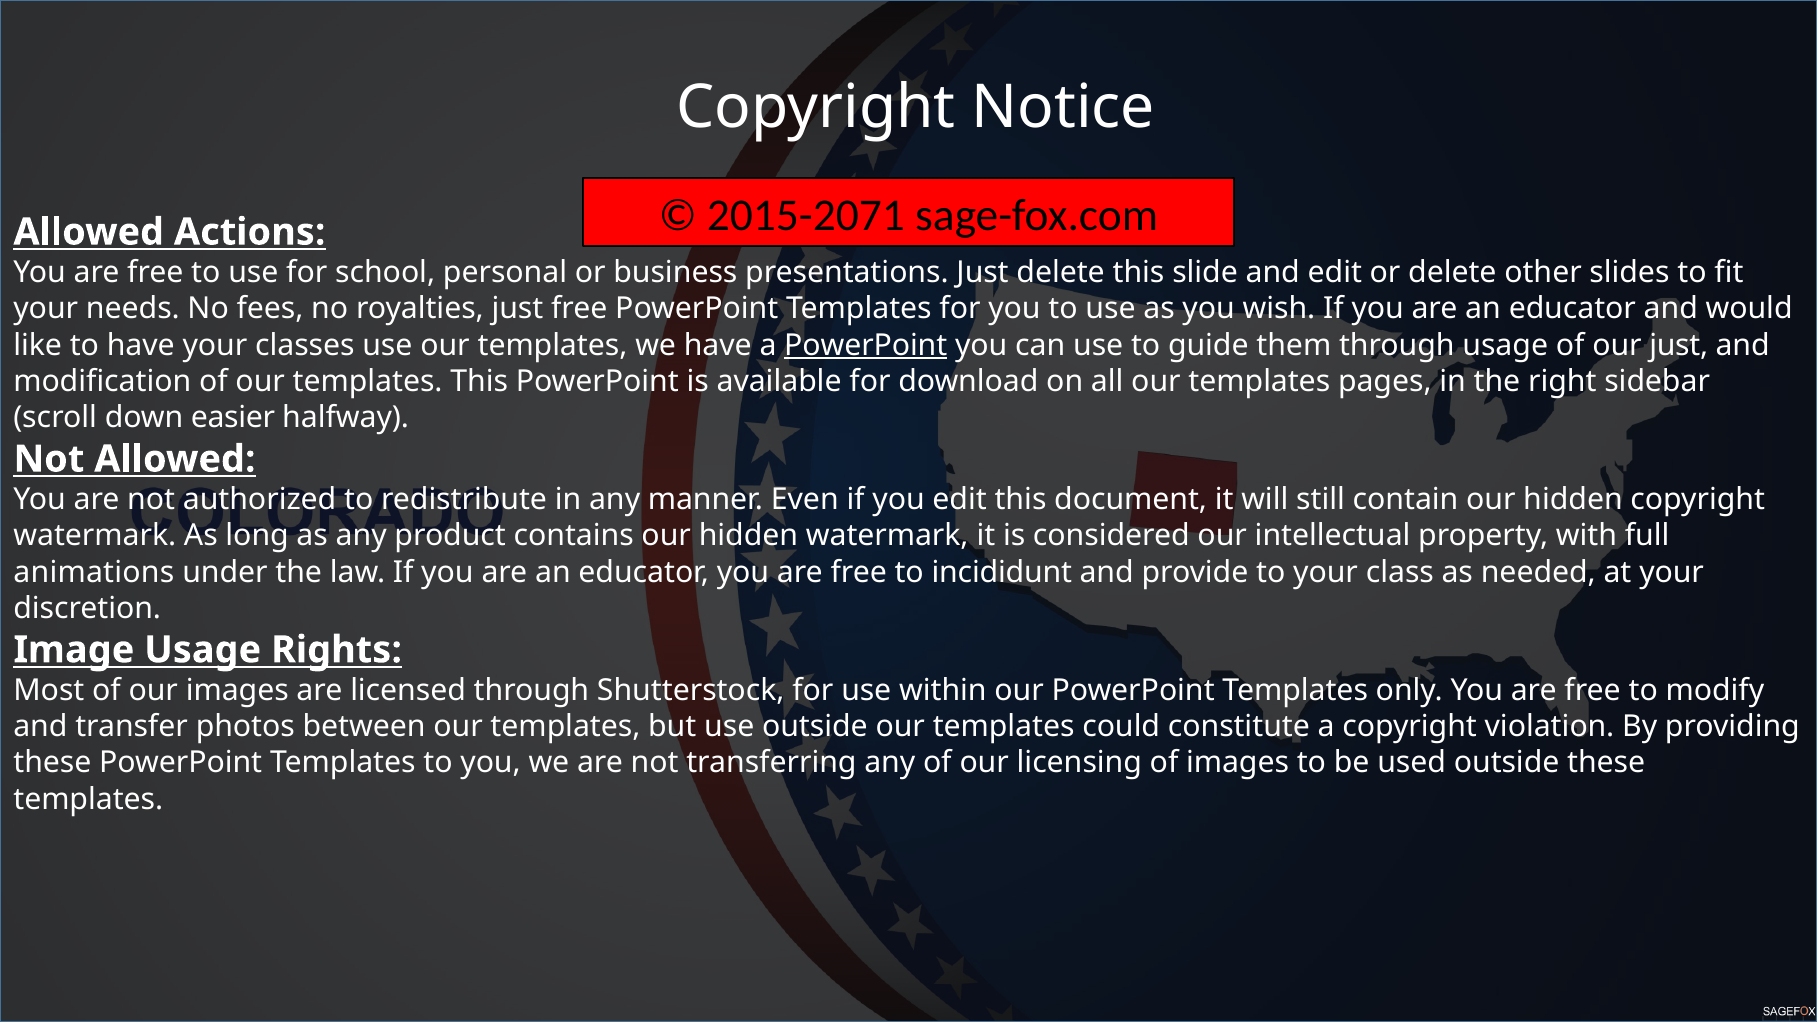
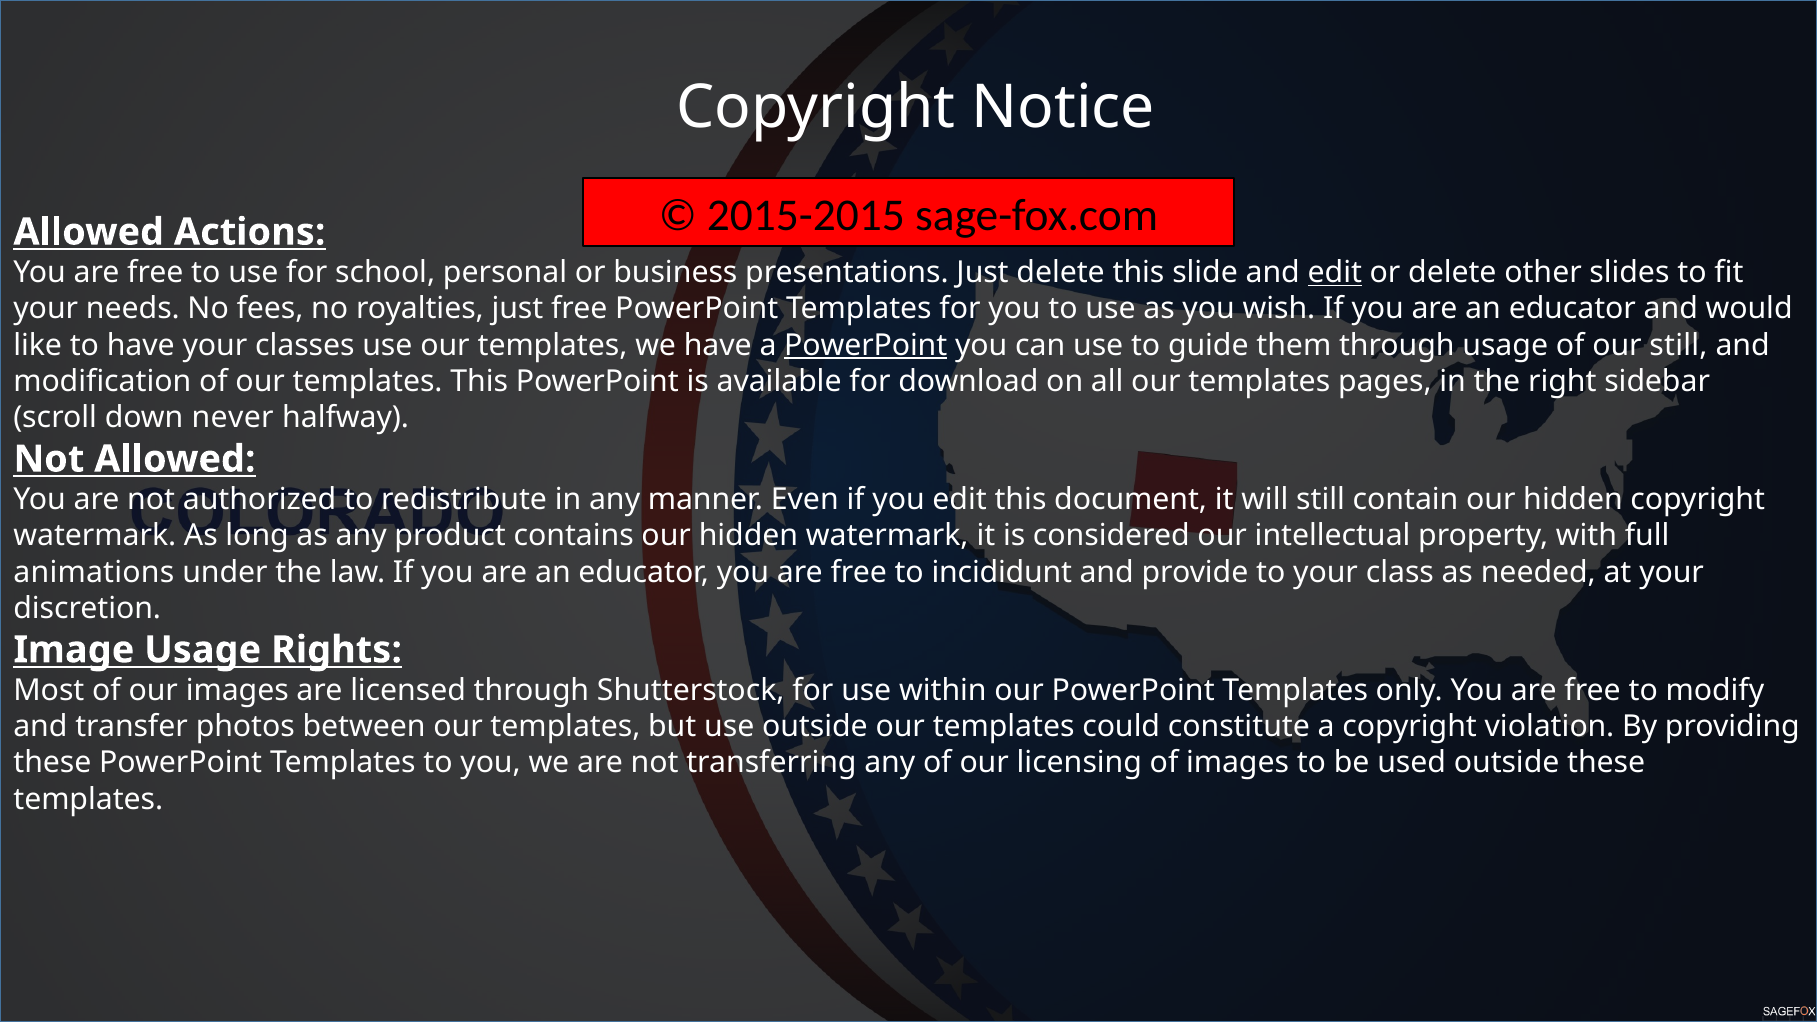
2015-2071: 2015-2071 -> 2015-2015
edit at (1335, 272) underline: none -> present
our just: just -> still
easier: easier -> never
